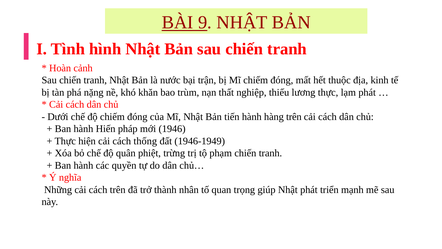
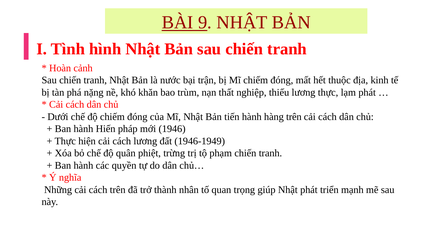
cách thống: thống -> lương
